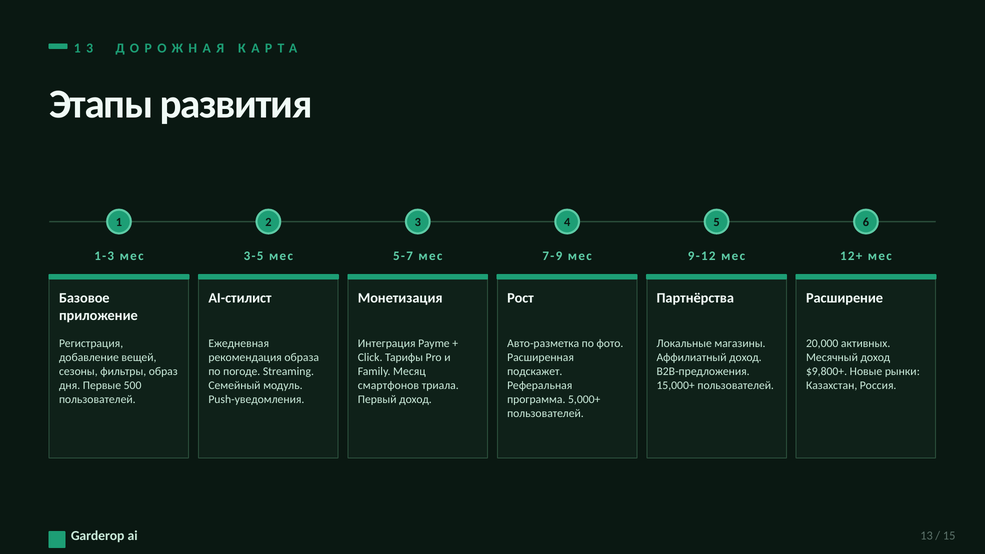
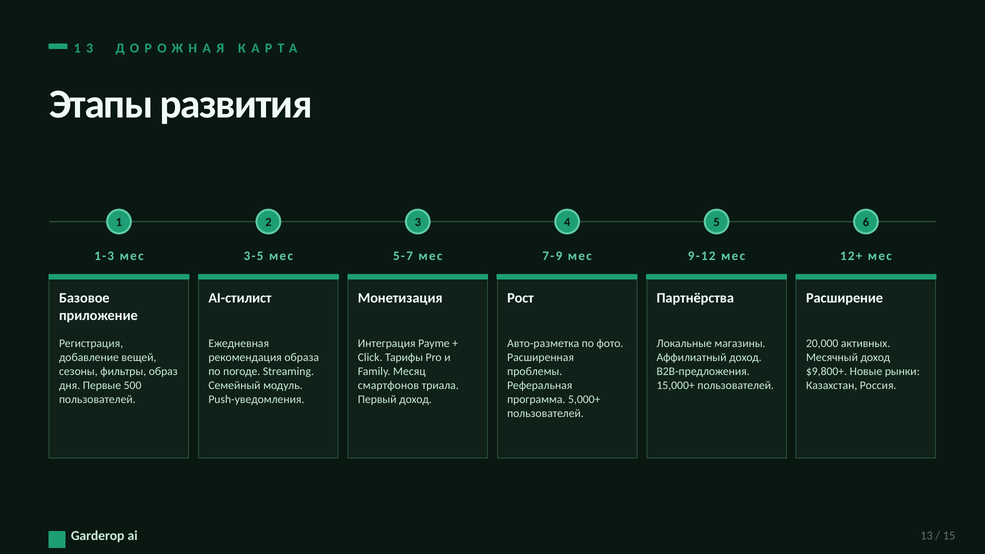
подскажет: подскажет -> проблемы
